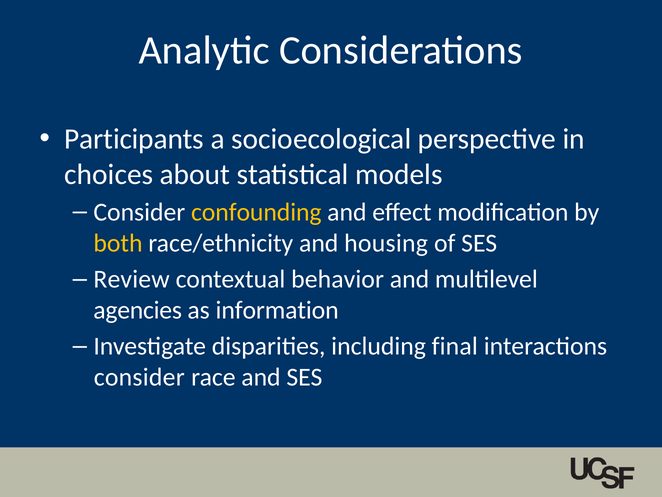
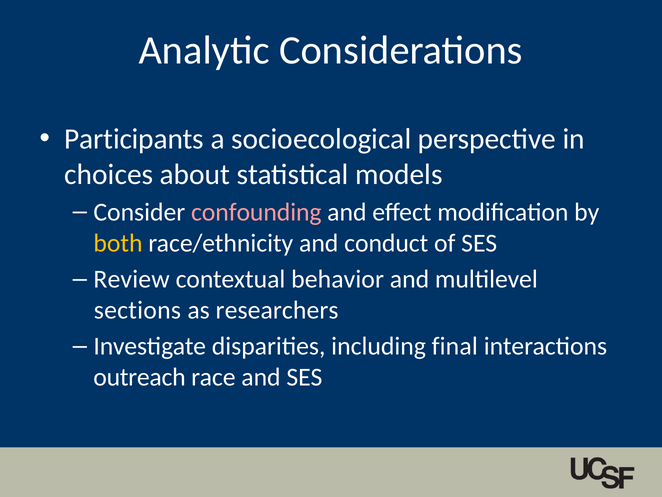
confounding colour: yellow -> pink
housing: housing -> conduct
agencies: agencies -> sections
information: information -> researchers
consider at (139, 377): consider -> outreach
